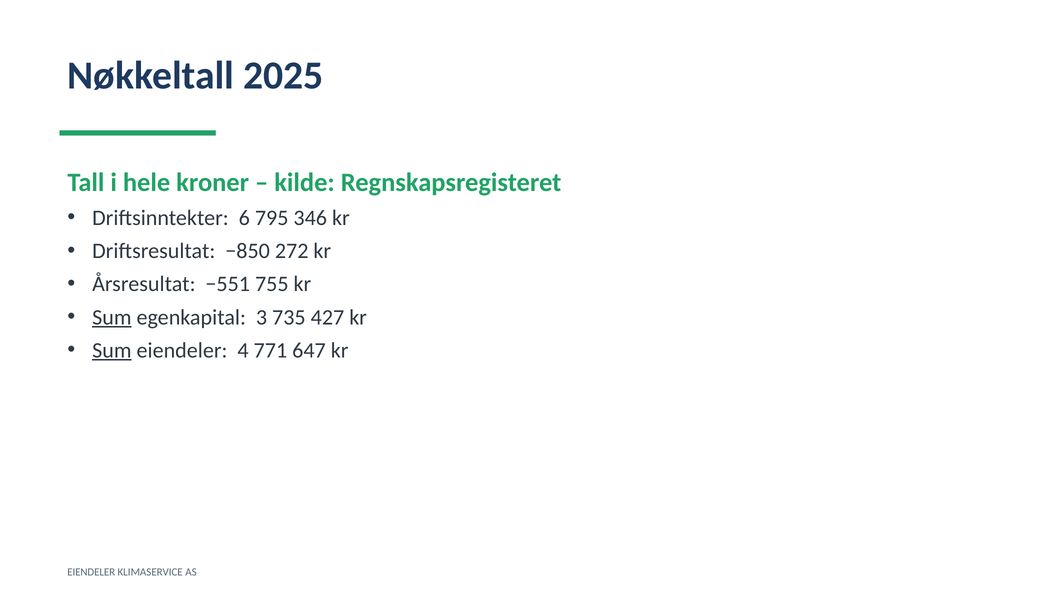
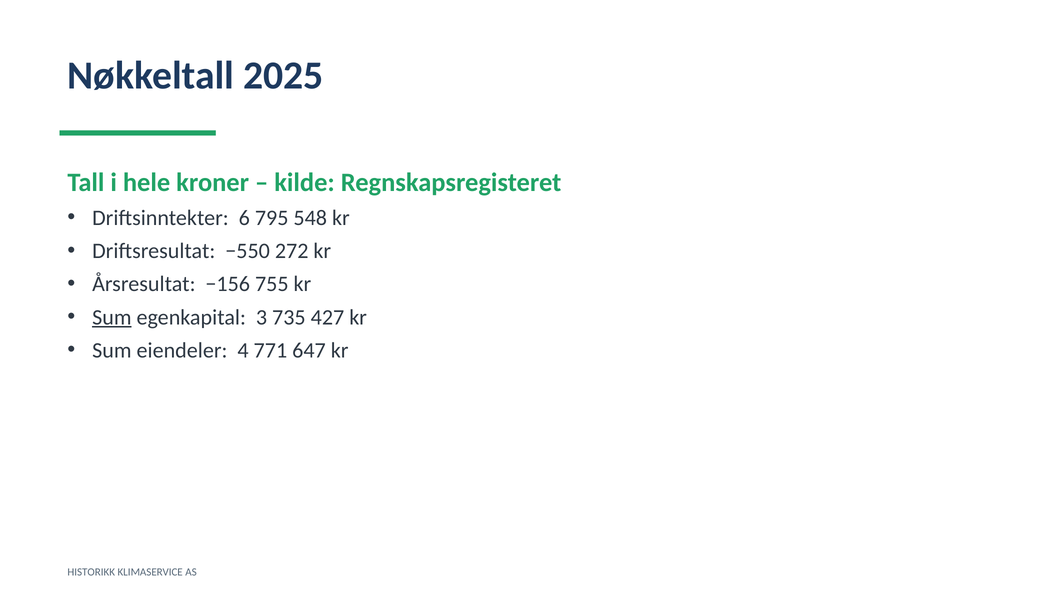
346: 346 -> 548
−850: −850 -> −550
−551: −551 -> −156
Sum at (112, 350) underline: present -> none
EIENDELER at (91, 572): EIENDELER -> HISTORIKK
